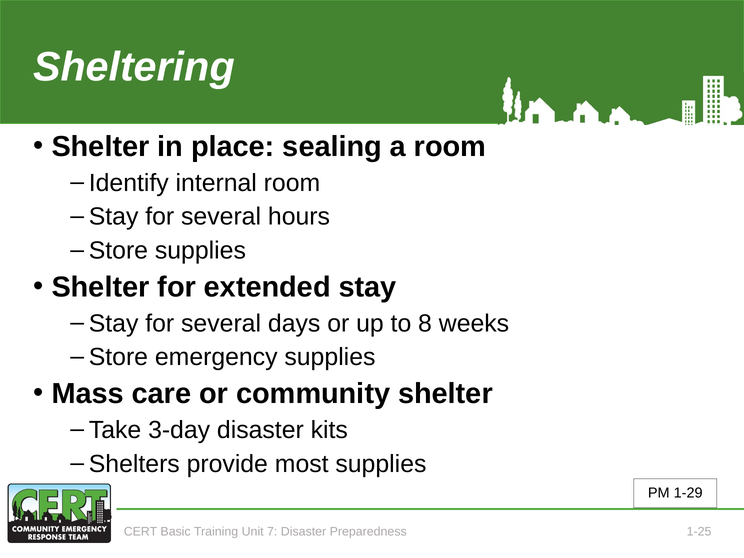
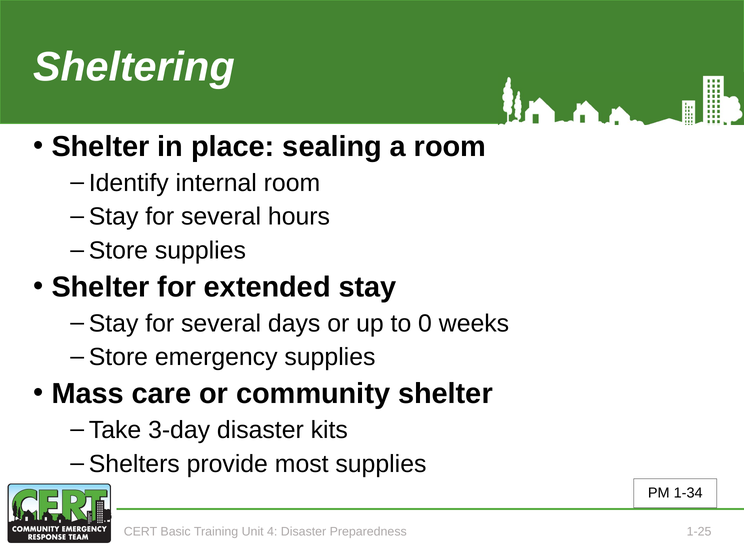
8: 8 -> 0
1-29: 1-29 -> 1-34
7: 7 -> 4
